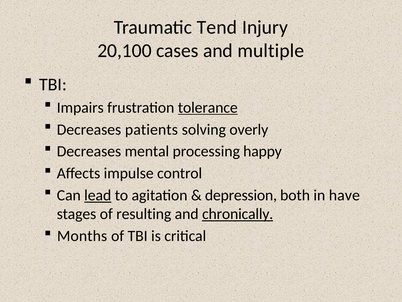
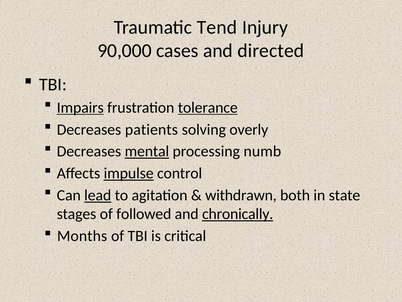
20,100: 20,100 -> 90,000
multiple: multiple -> directed
Impairs underline: none -> present
mental underline: none -> present
happy: happy -> numb
impulse underline: none -> present
depression: depression -> withdrawn
have: have -> state
resulting: resulting -> followed
